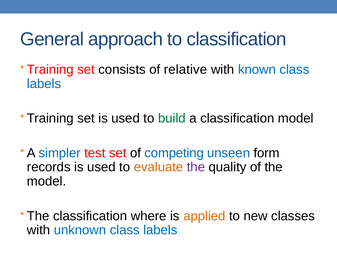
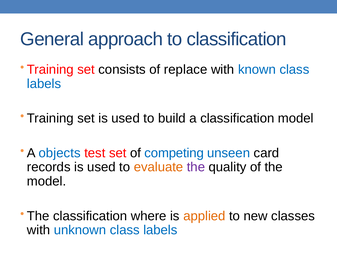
relative: relative -> replace
build colour: green -> black
simpler: simpler -> objects
form: form -> card
